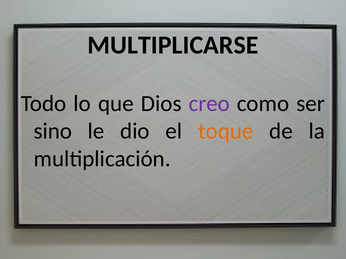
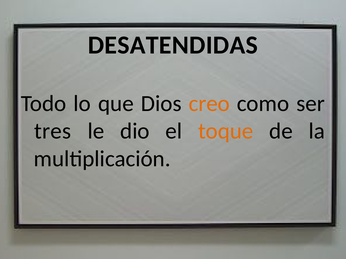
MULTIPLICARSE: MULTIPLICARSE -> DESATENDIDAS
creo colour: purple -> orange
sino: sino -> tres
